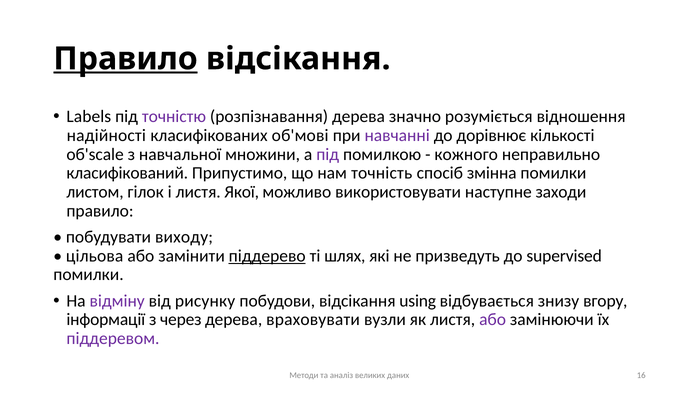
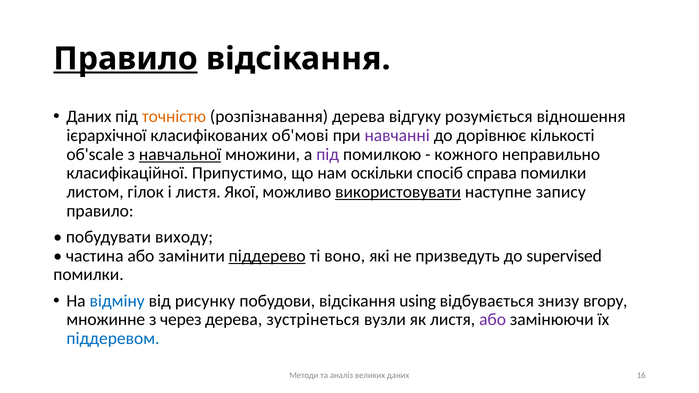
Labels at (89, 117): Labels -> Даних
точністю colour: purple -> orange
значно: значно -> відгуку
надійності: надійності -> ієрархічної
навчальної underline: none -> present
класифікований: класифікований -> класифікаційної
точність: точність -> оскільки
змінна: змінна -> справа
використовувати underline: none -> present
заходи: заходи -> запису
цільова: цільова -> частина
шлях: шлях -> воно
відміну colour: purple -> blue
інформації: інформації -> множинне
враховувати: враховувати -> зустрінеться
піддеревом colour: purple -> blue
